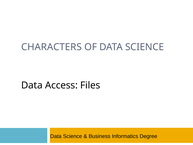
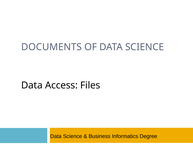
CHARACTERS: CHARACTERS -> DOCUMENTS
